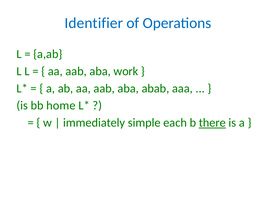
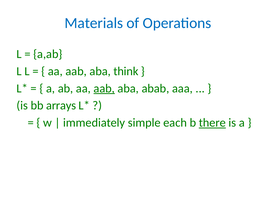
Identifier: Identifier -> Materials
work: work -> think
aab at (104, 88) underline: none -> present
home: home -> arrays
